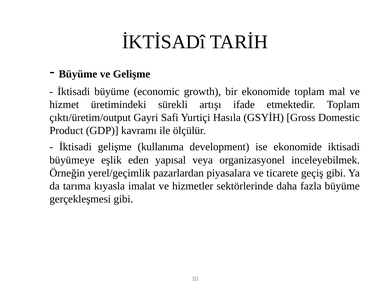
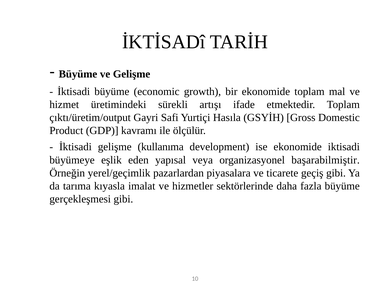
inceleyebilmek: inceleyebilmek -> başarabilmiştir
